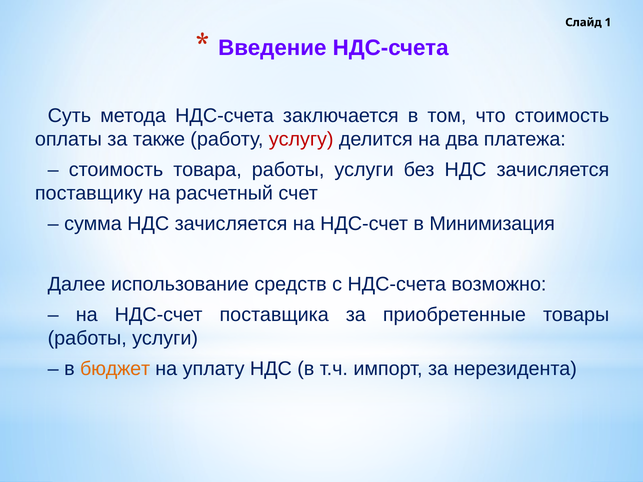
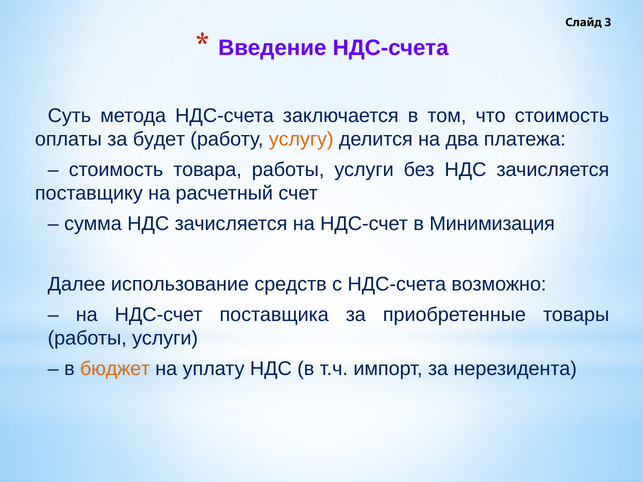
1: 1 -> 3
также: также -> будет
услугу colour: red -> orange
